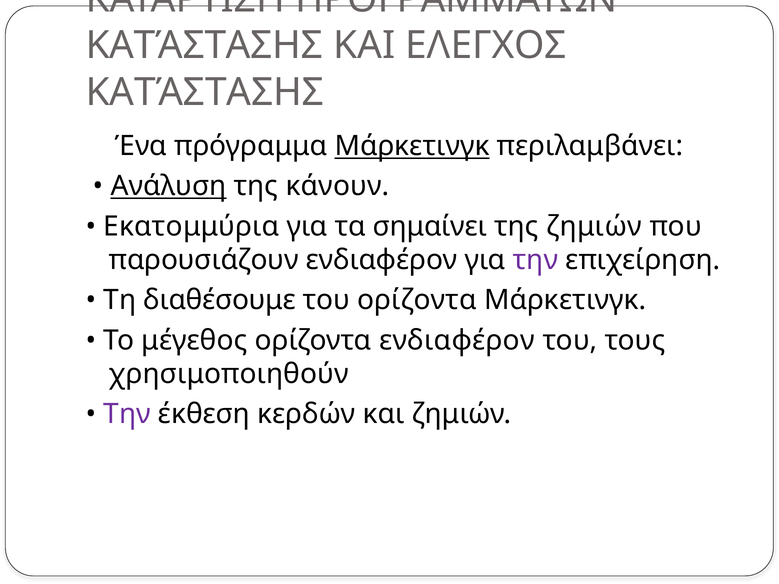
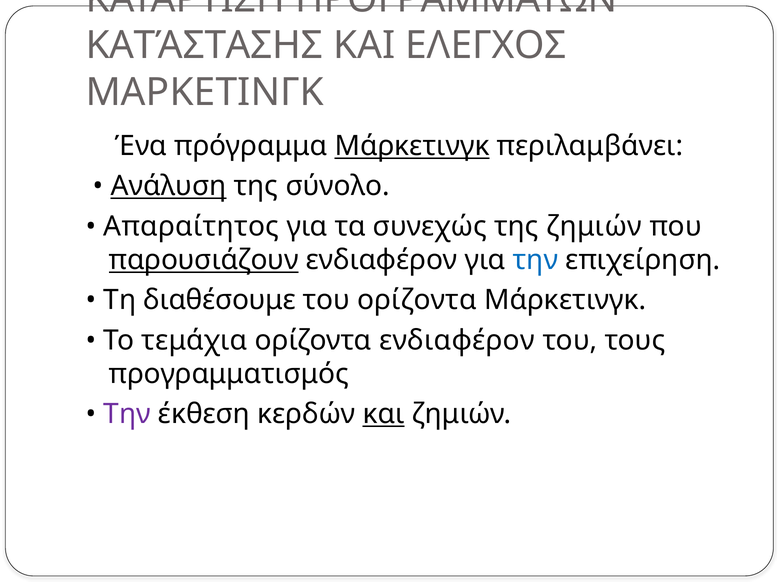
ΚΑΤΆΣΤΑΣΗΣ at (205, 92): ΚΑΤΆΣΤΑΣΗΣ -> ΜΑΡΚΕΤΙΝΓΚ
κάνουν: κάνουν -> σύνολο
Εκατομμύρια: Εκατομμύρια -> Απαραίτητος
σημαίνει: σημαίνει -> συνεχώς
παρουσιάζουν underline: none -> present
την at (535, 260) colour: purple -> blue
μέγεθος: μέγεθος -> τεμάχια
χρησιμοποιηθούν: χρησιμοποιηθούν -> προγραμματισμός
και at (384, 414) underline: none -> present
